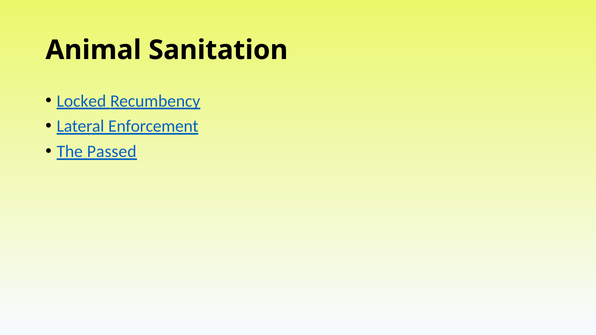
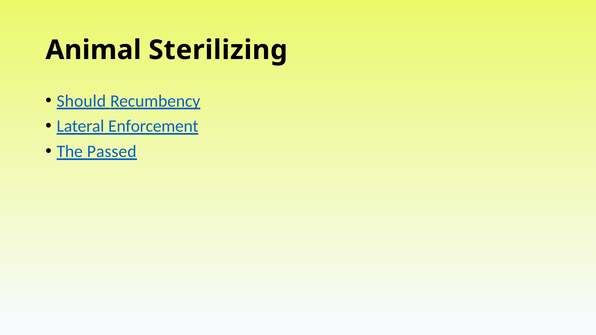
Sanitation: Sanitation -> Sterilizing
Locked: Locked -> Should
